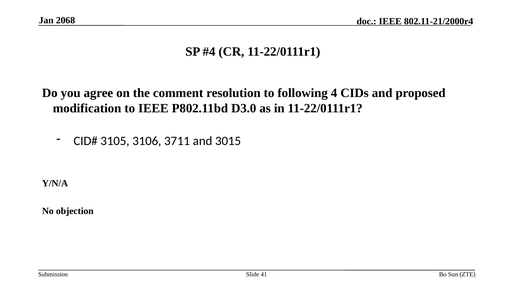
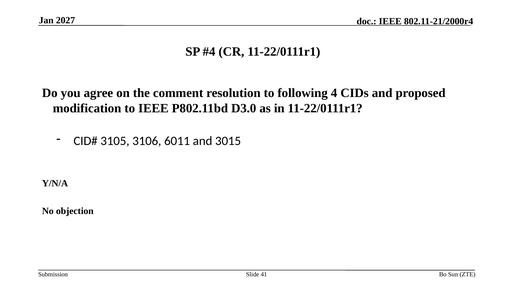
2068: 2068 -> 2027
3711: 3711 -> 6011
